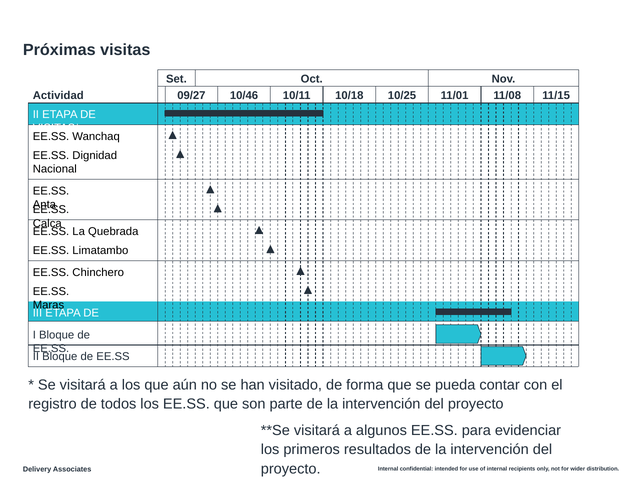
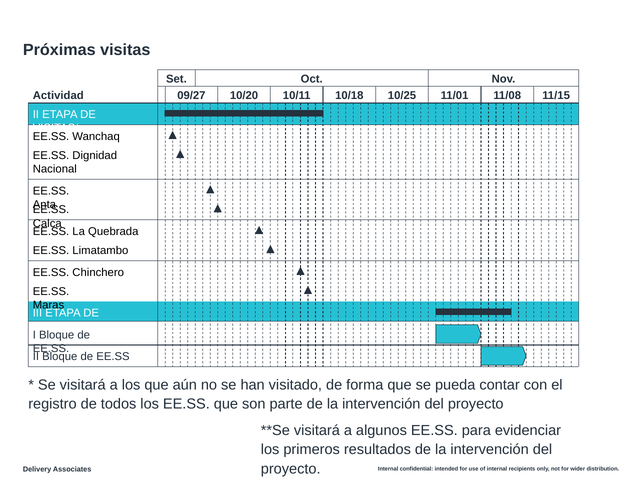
10/46: 10/46 -> 10/20
